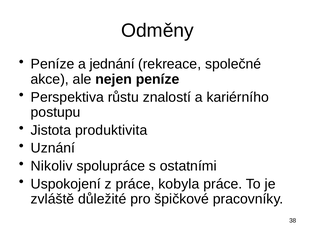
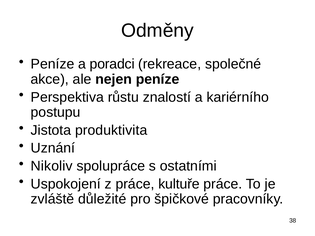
jednání: jednání -> poradci
kobyla: kobyla -> kultuře
